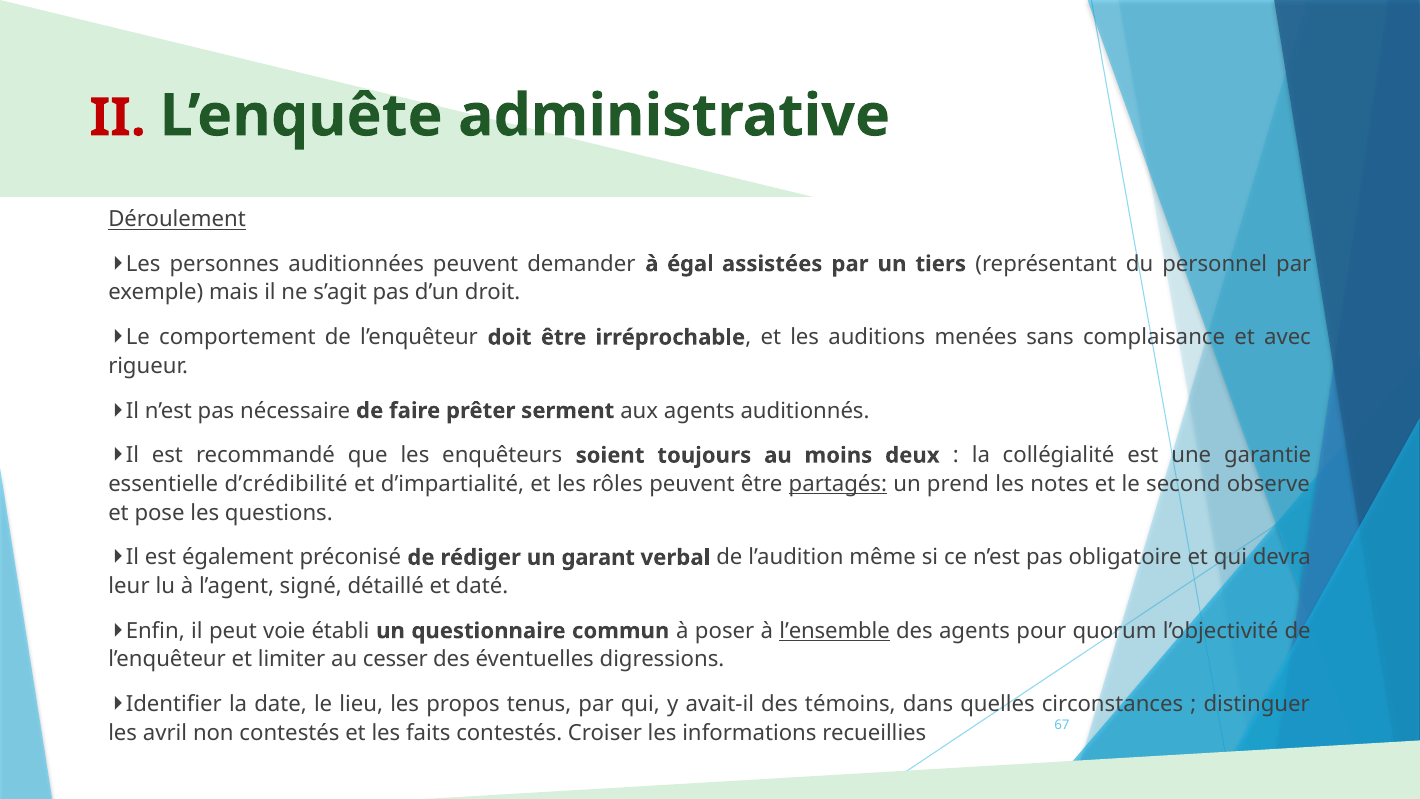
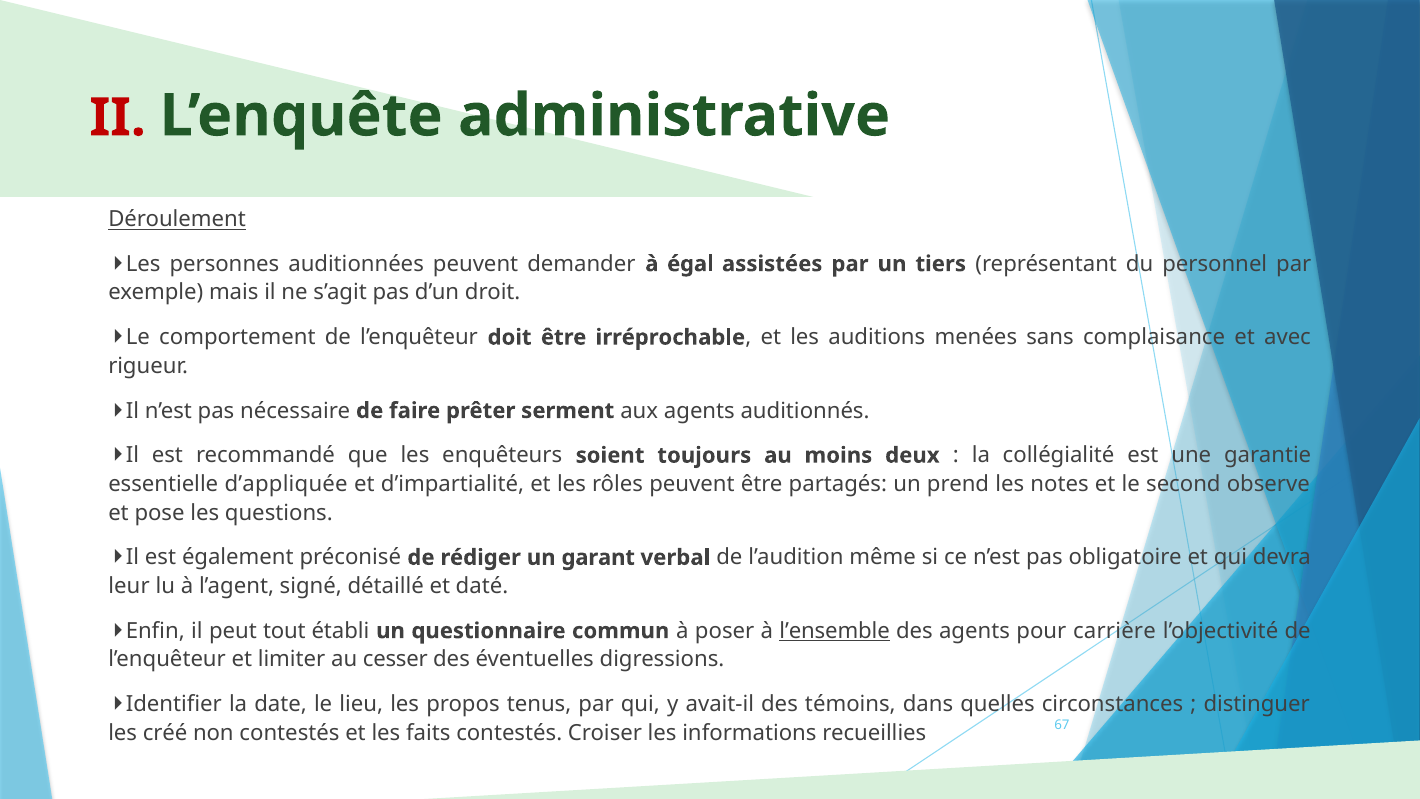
d’crédibilité: d’crédibilité -> d’appliquée
partagés underline: present -> none
voie: voie -> tout
quorum: quorum -> carrière
avril: avril -> créé
